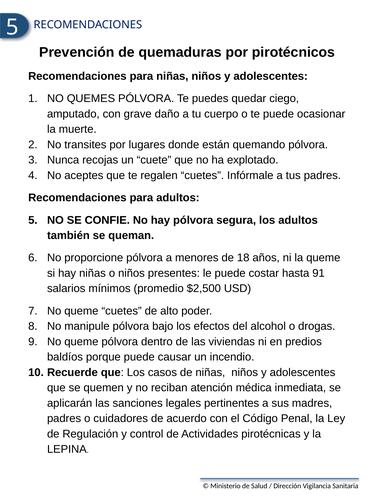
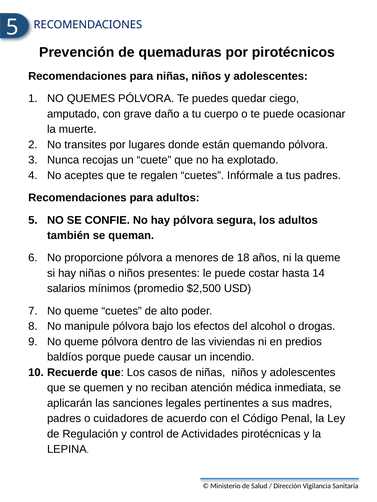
91: 91 -> 14
